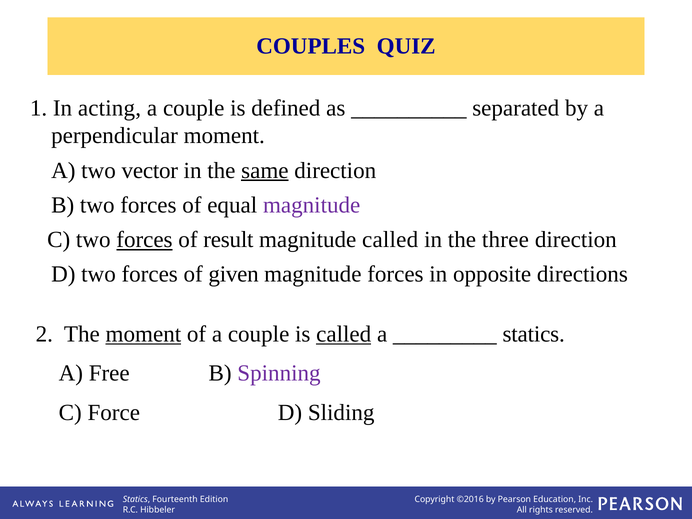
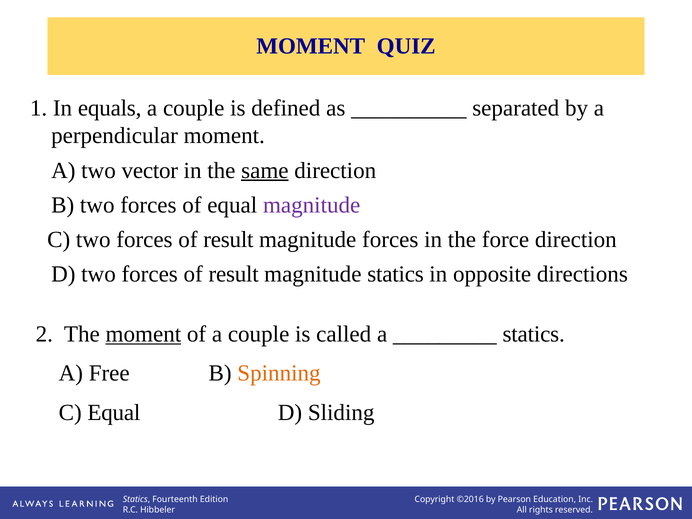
COUPLES at (311, 46): COUPLES -> MOMENT
acting: acting -> equals
forces at (144, 240) underline: present -> none
magnitude called: called -> forces
three: three -> force
given at (234, 274): given -> result
magnitude forces: forces -> statics
called at (344, 334) underline: present -> none
Spinning colour: purple -> orange
C Force: Force -> Equal
